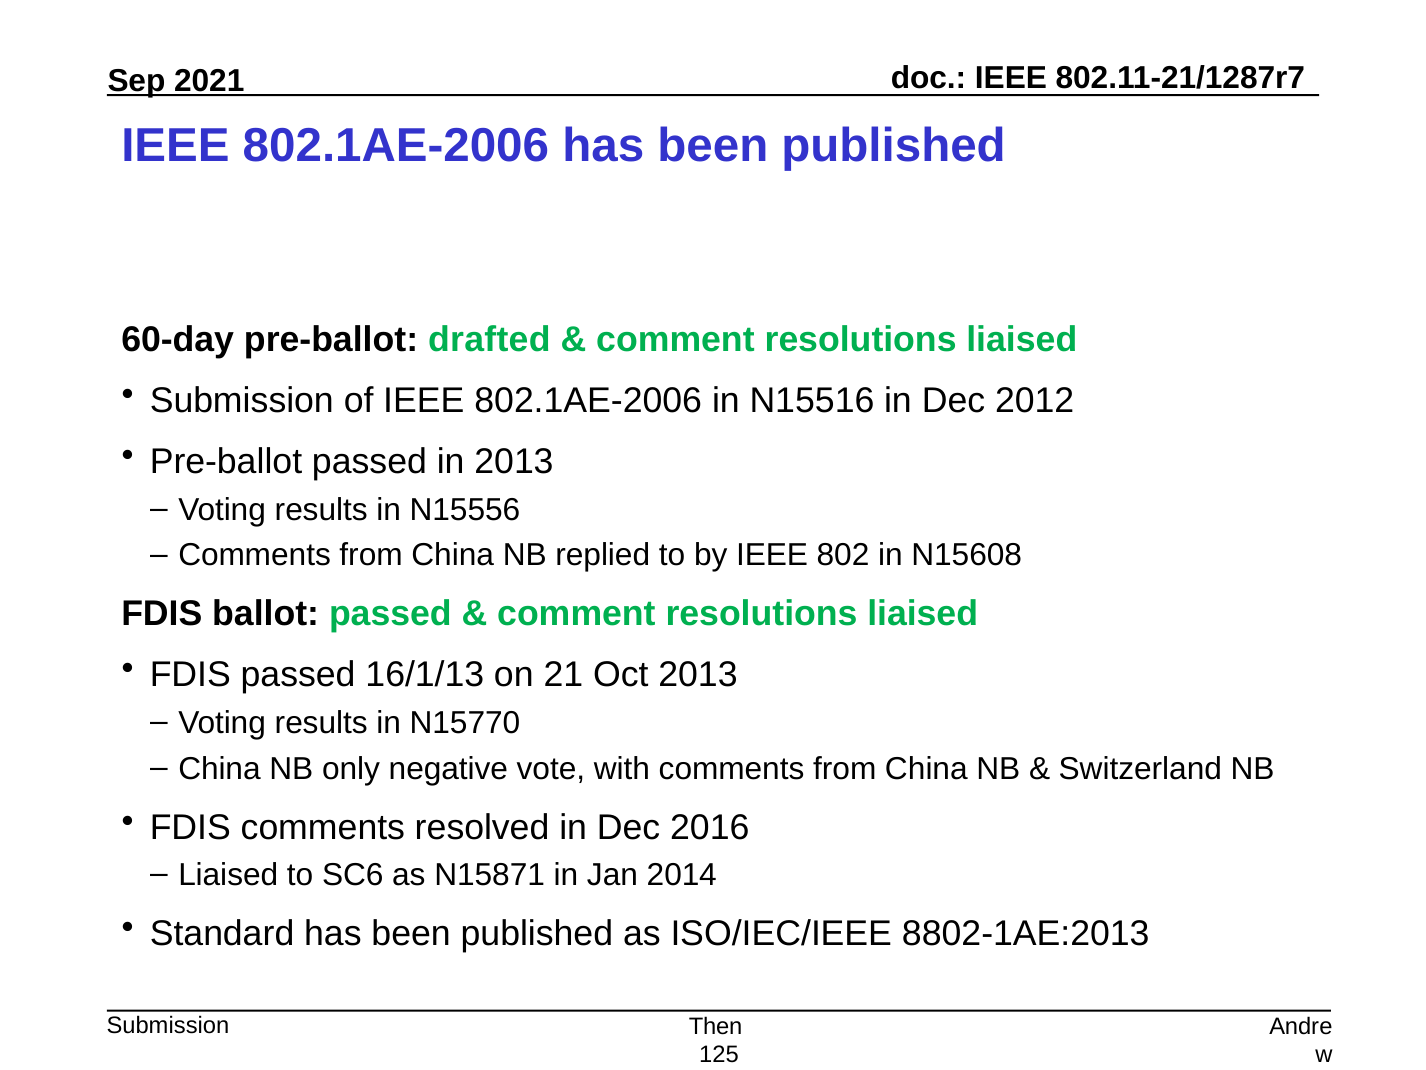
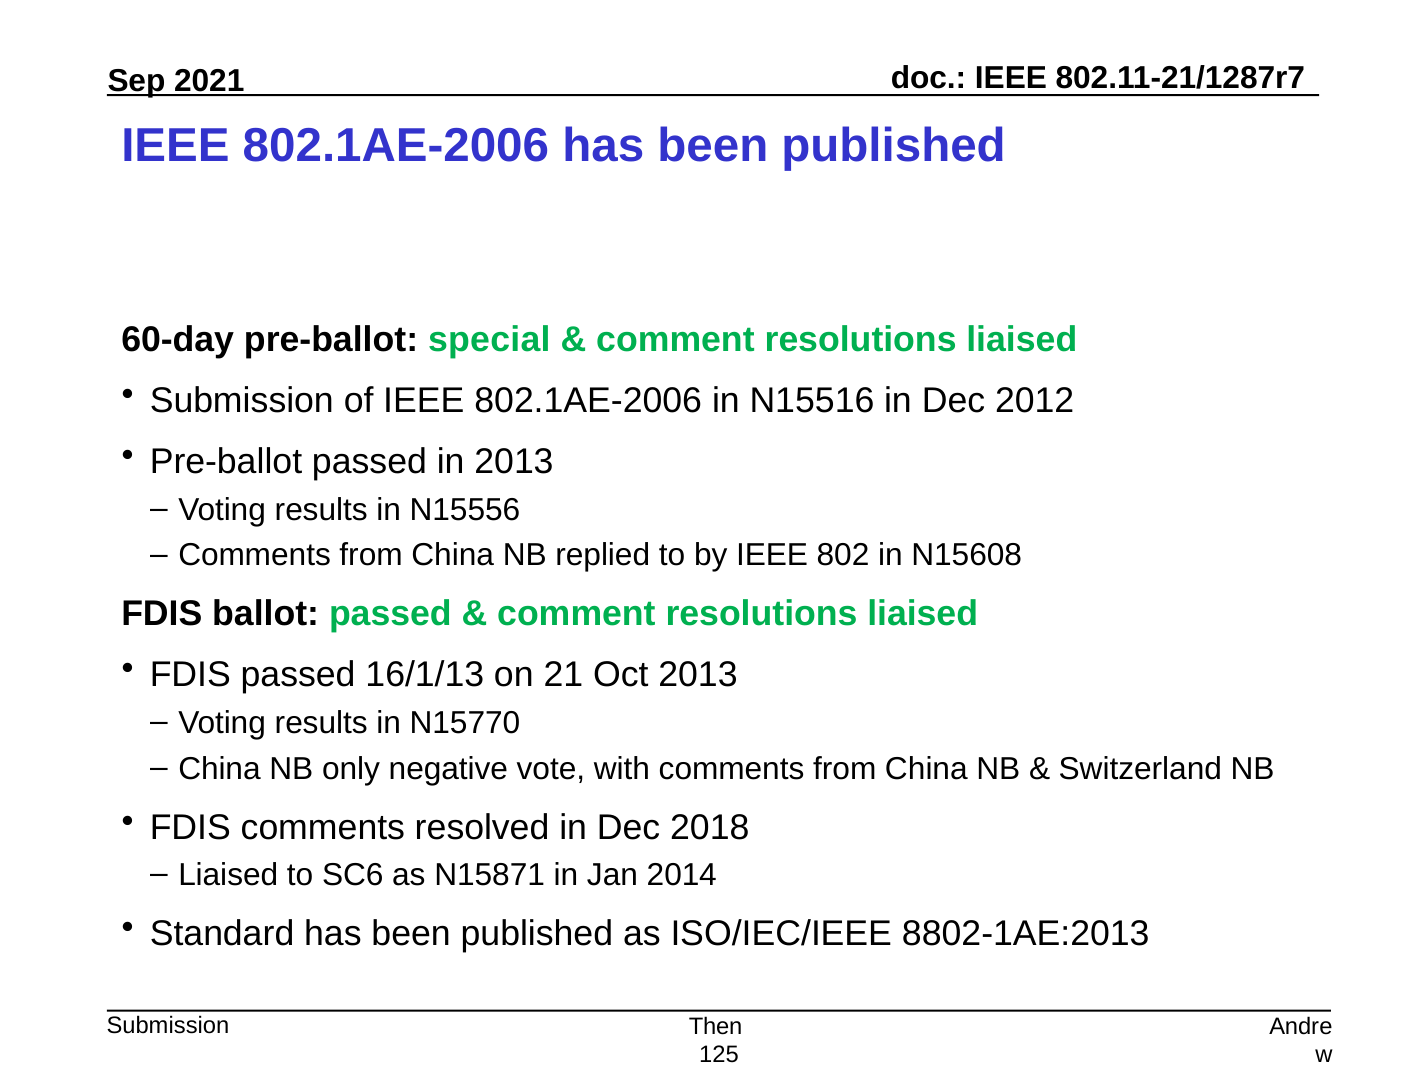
drafted: drafted -> special
2016: 2016 -> 2018
